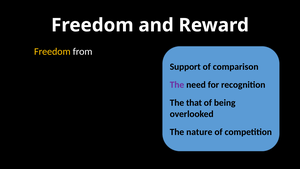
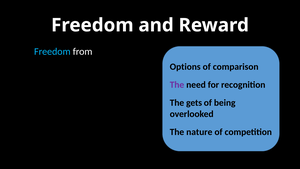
Freedom at (52, 51) colour: yellow -> light blue
Support: Support -> Options
that: that -> gets
